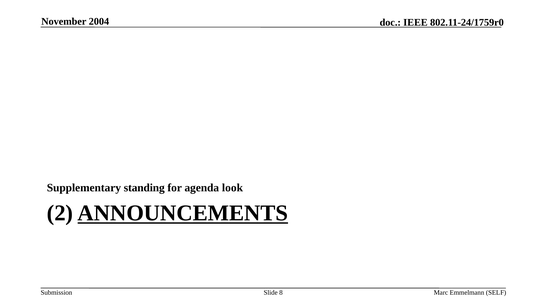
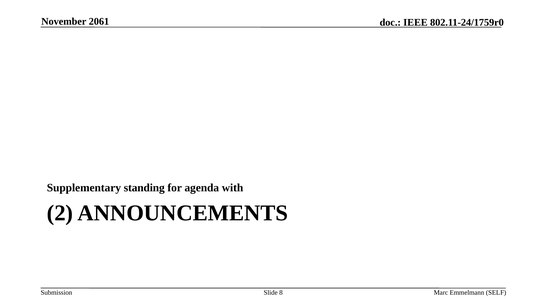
2004: 2004 -> 2061
look: look -> with
ANNOUNCEMENTS underline: present -> none
